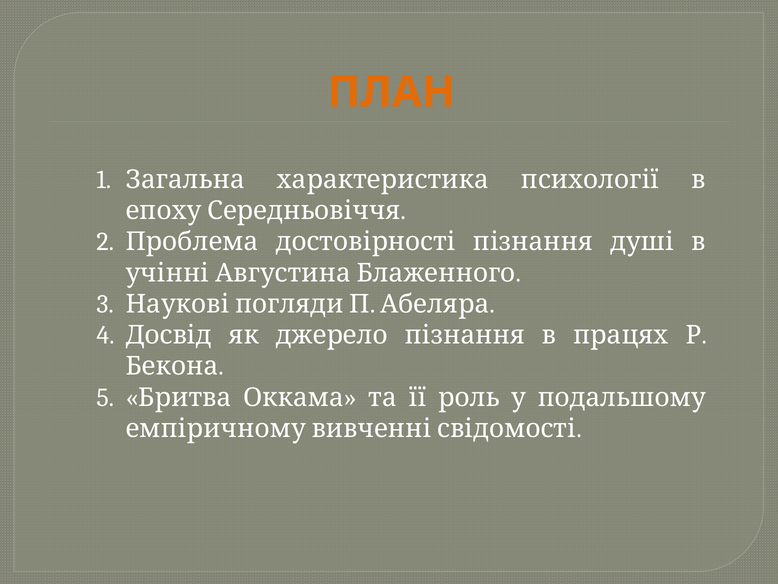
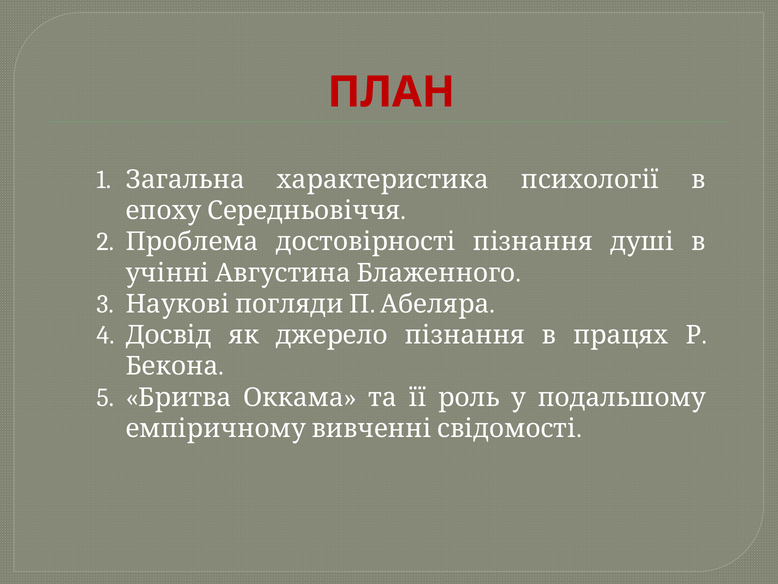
ПЛАН colour: orange -> red
